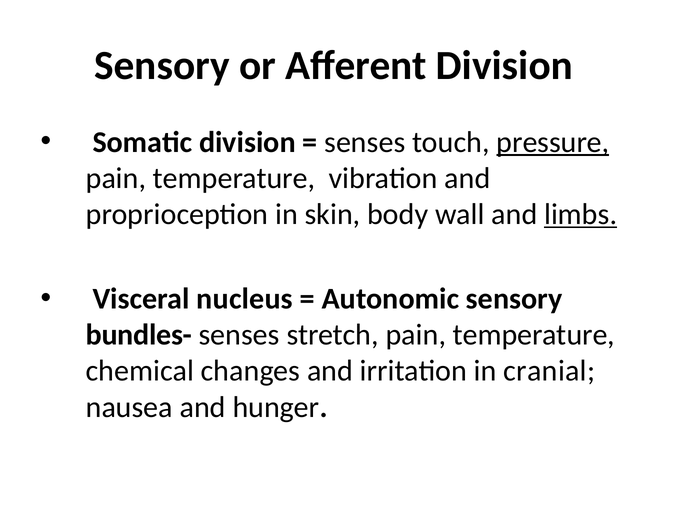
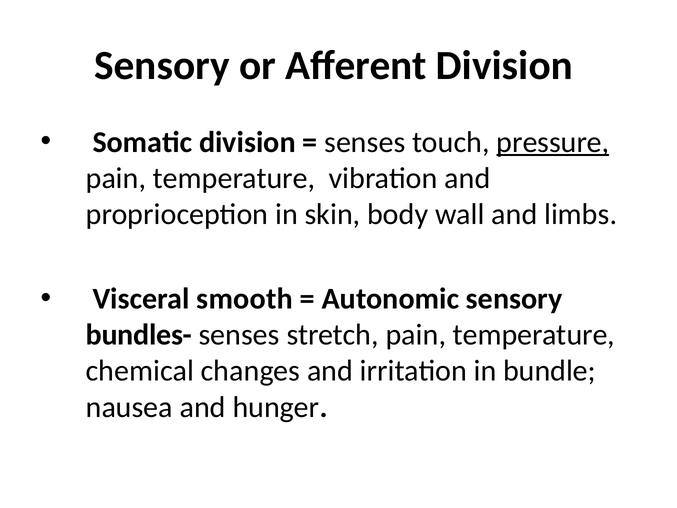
limbs underline: present -> none
nucleus: nucleus -> smooth
cranial: cranial -> bundle
